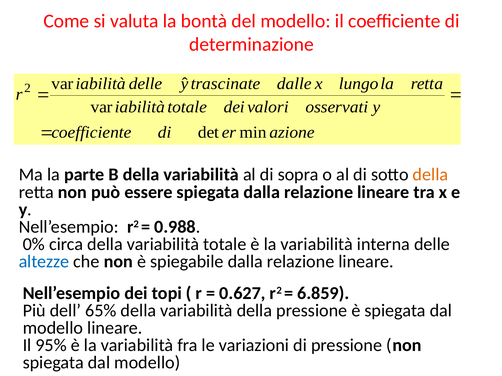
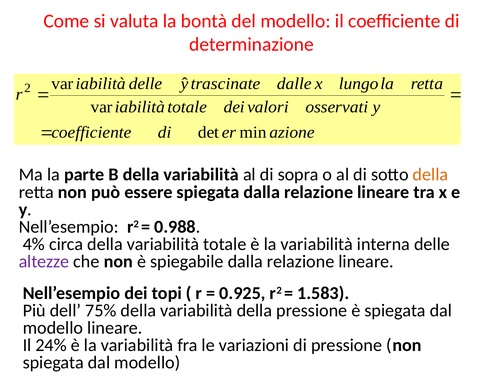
0%: 0% -> 4%
altezze colour: blue -> purple
0.627: 0.627 -> 0.925
6.859: 6.859 -> 1.583
65%: 65% -> 75%
95%: 95% -> 24%
